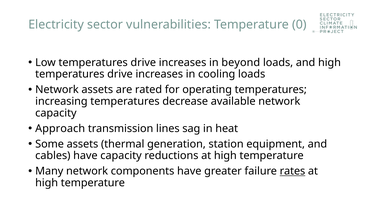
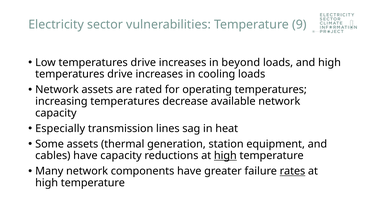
0: 0 -> 9
Approach: Approach -> Especially
high at (225, 156) underline: none -> present
